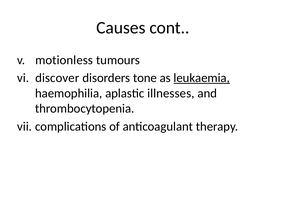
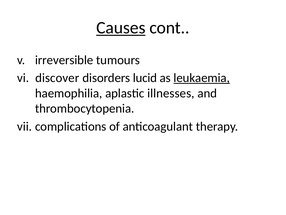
Causes underline: none -> present
motionless: motionless -> irreversible
tone: tone -> lucid
